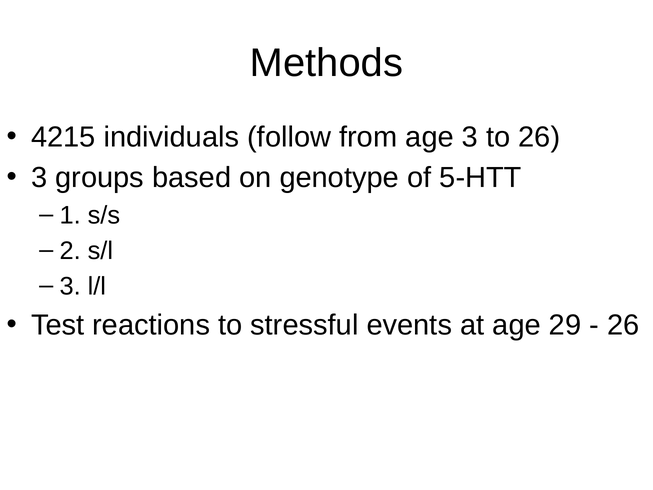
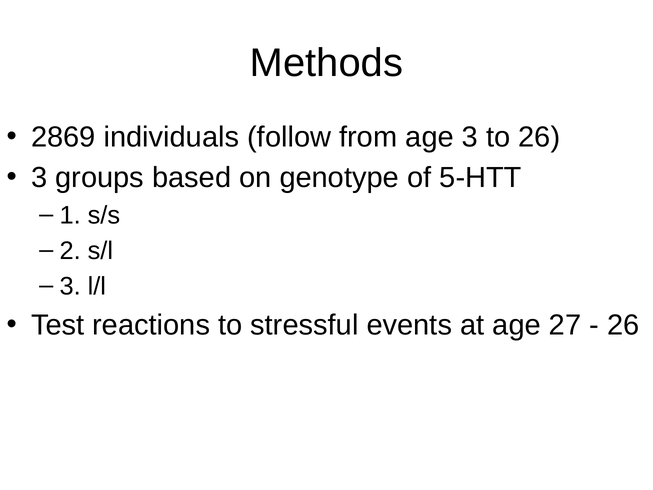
4215: 4215 -> 2869
29: 29 -> 27
